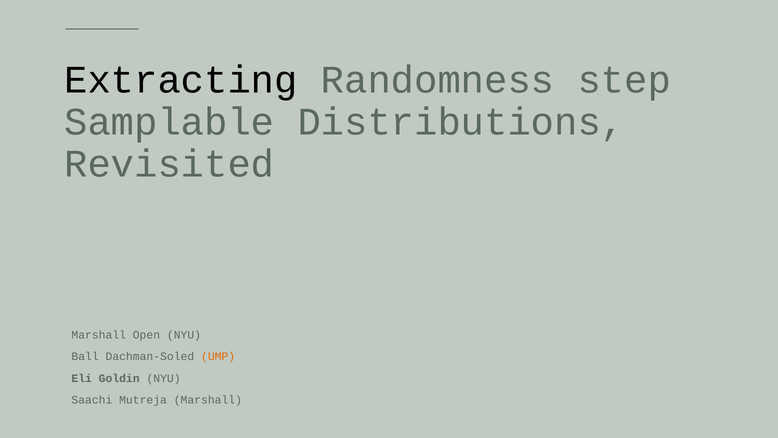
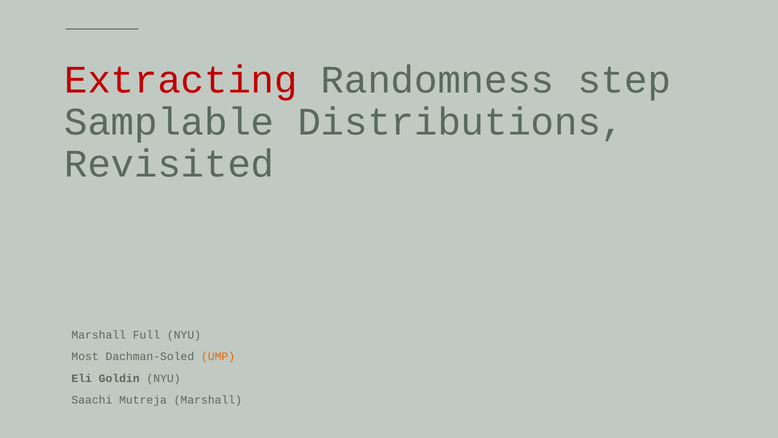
Extracting colour: black -> red
Open: Open -> Full
Ball: Ball -> Most
